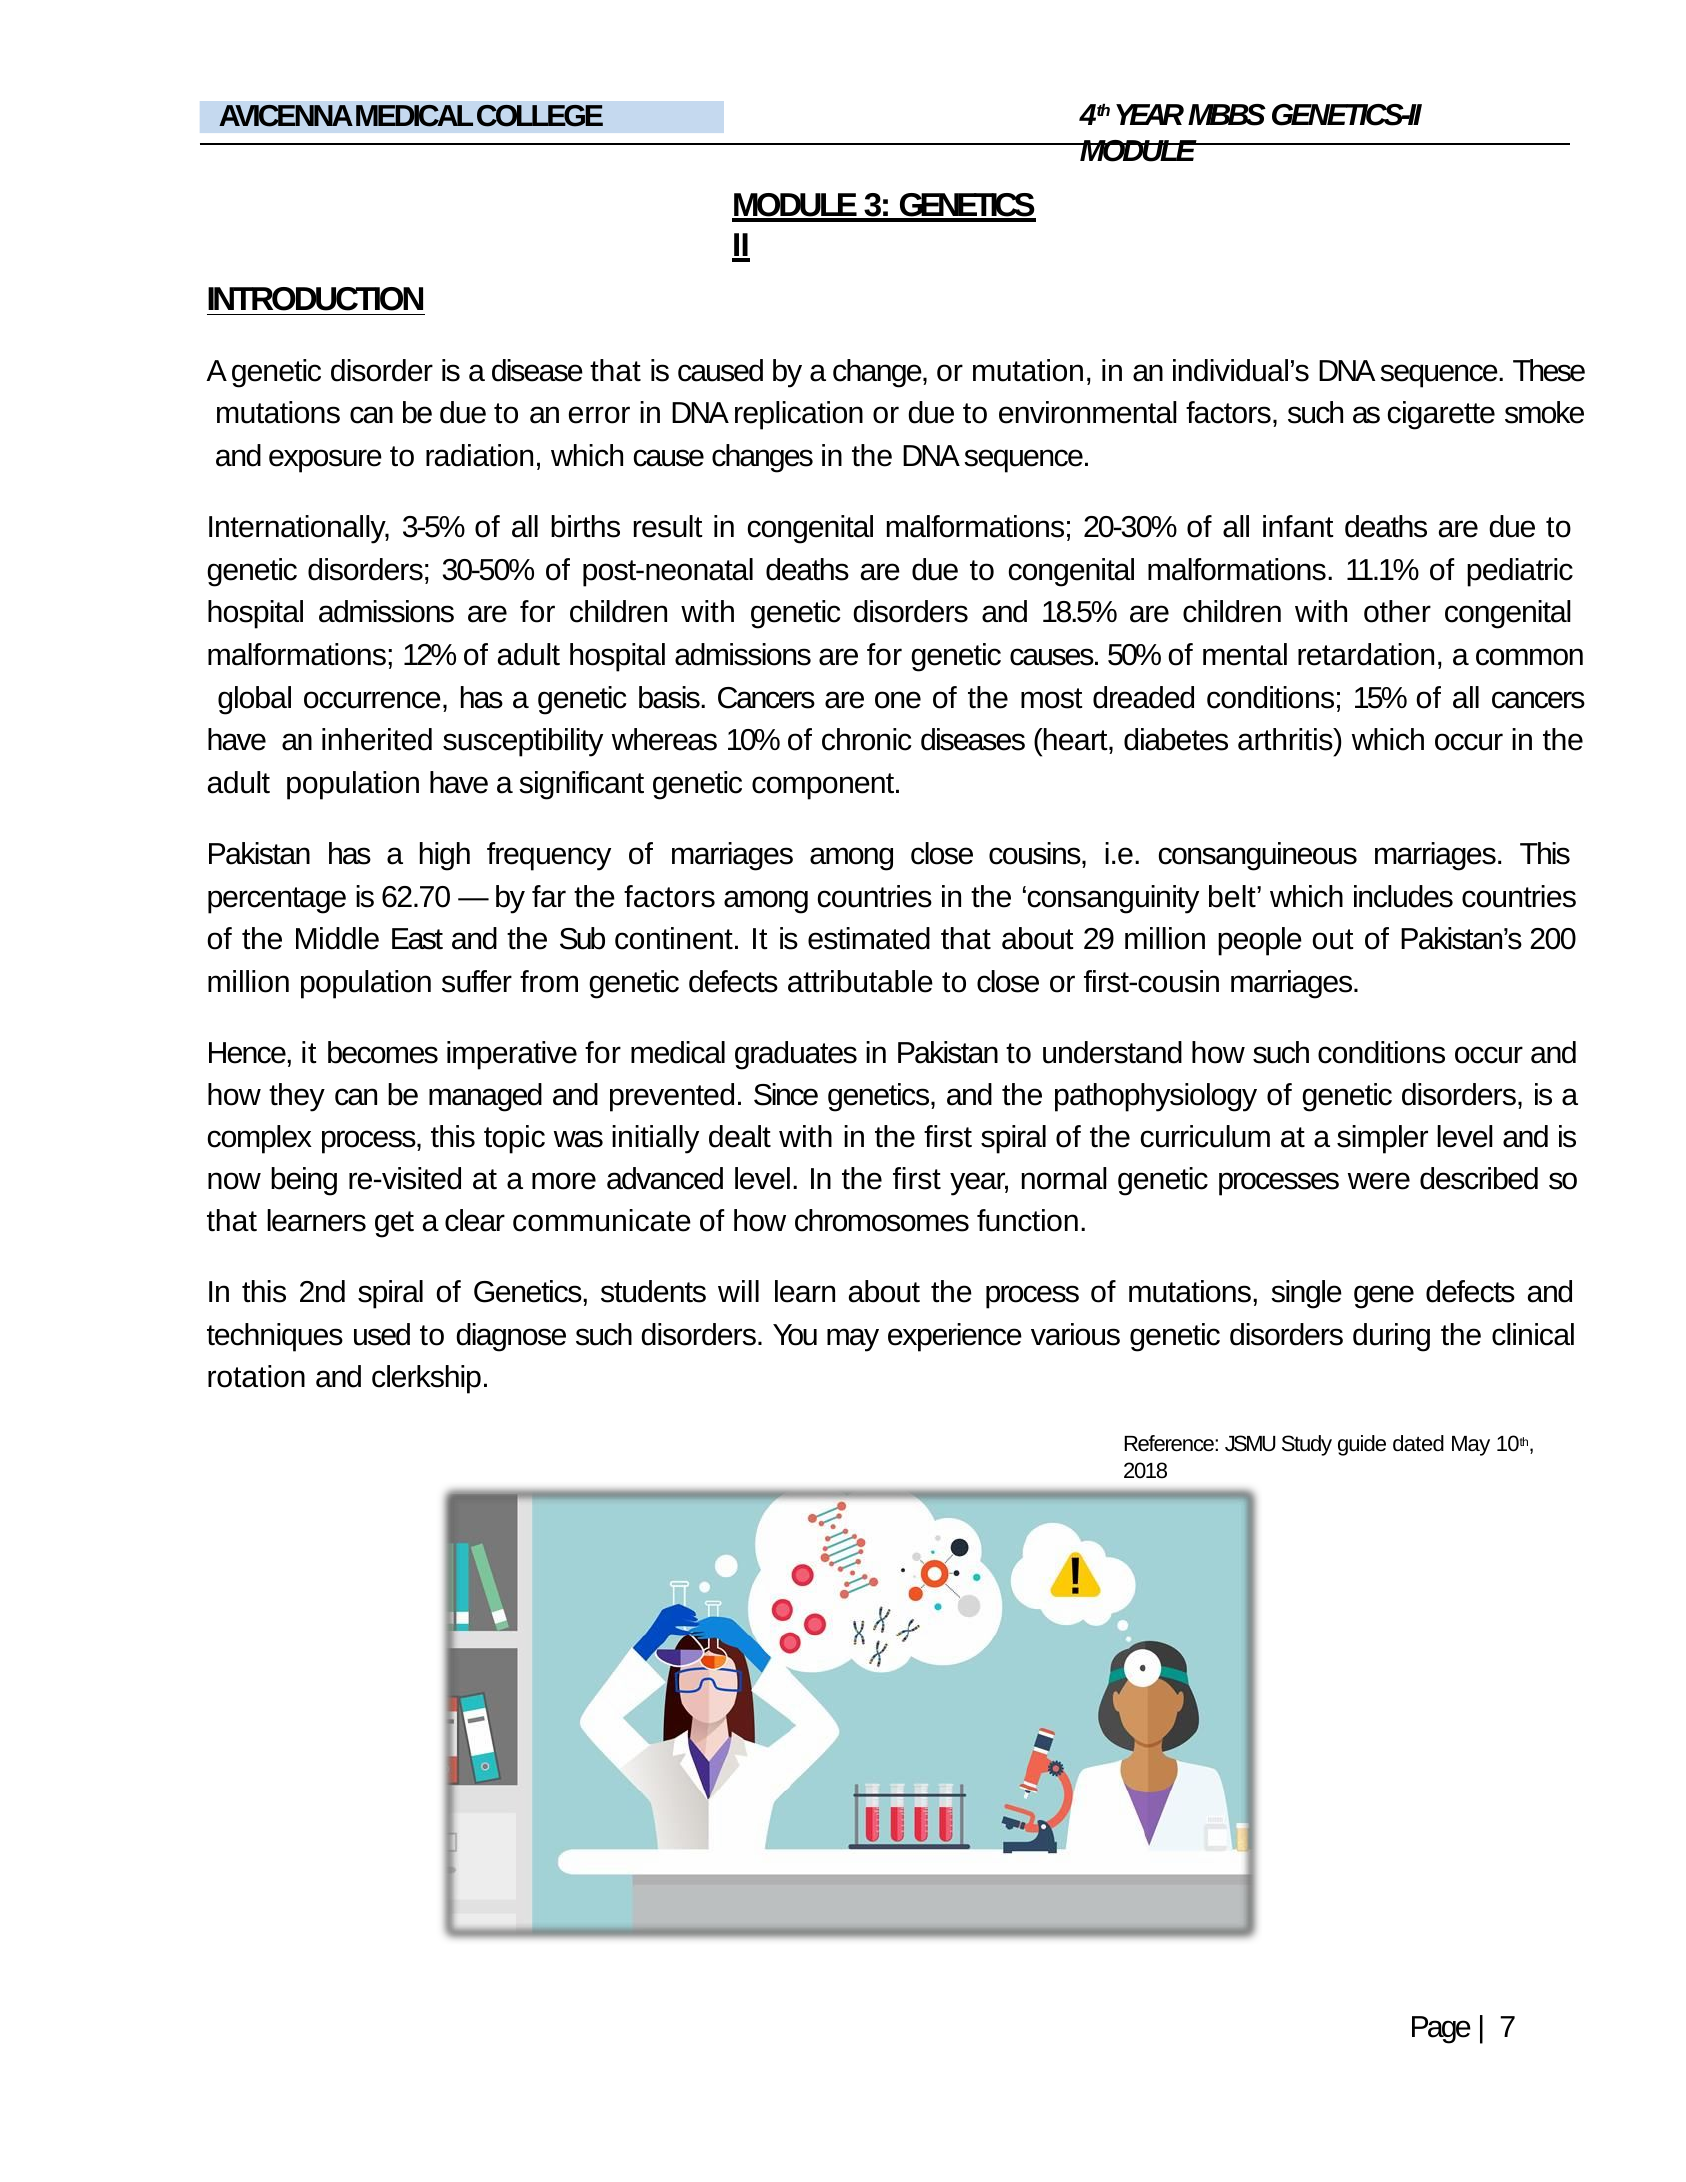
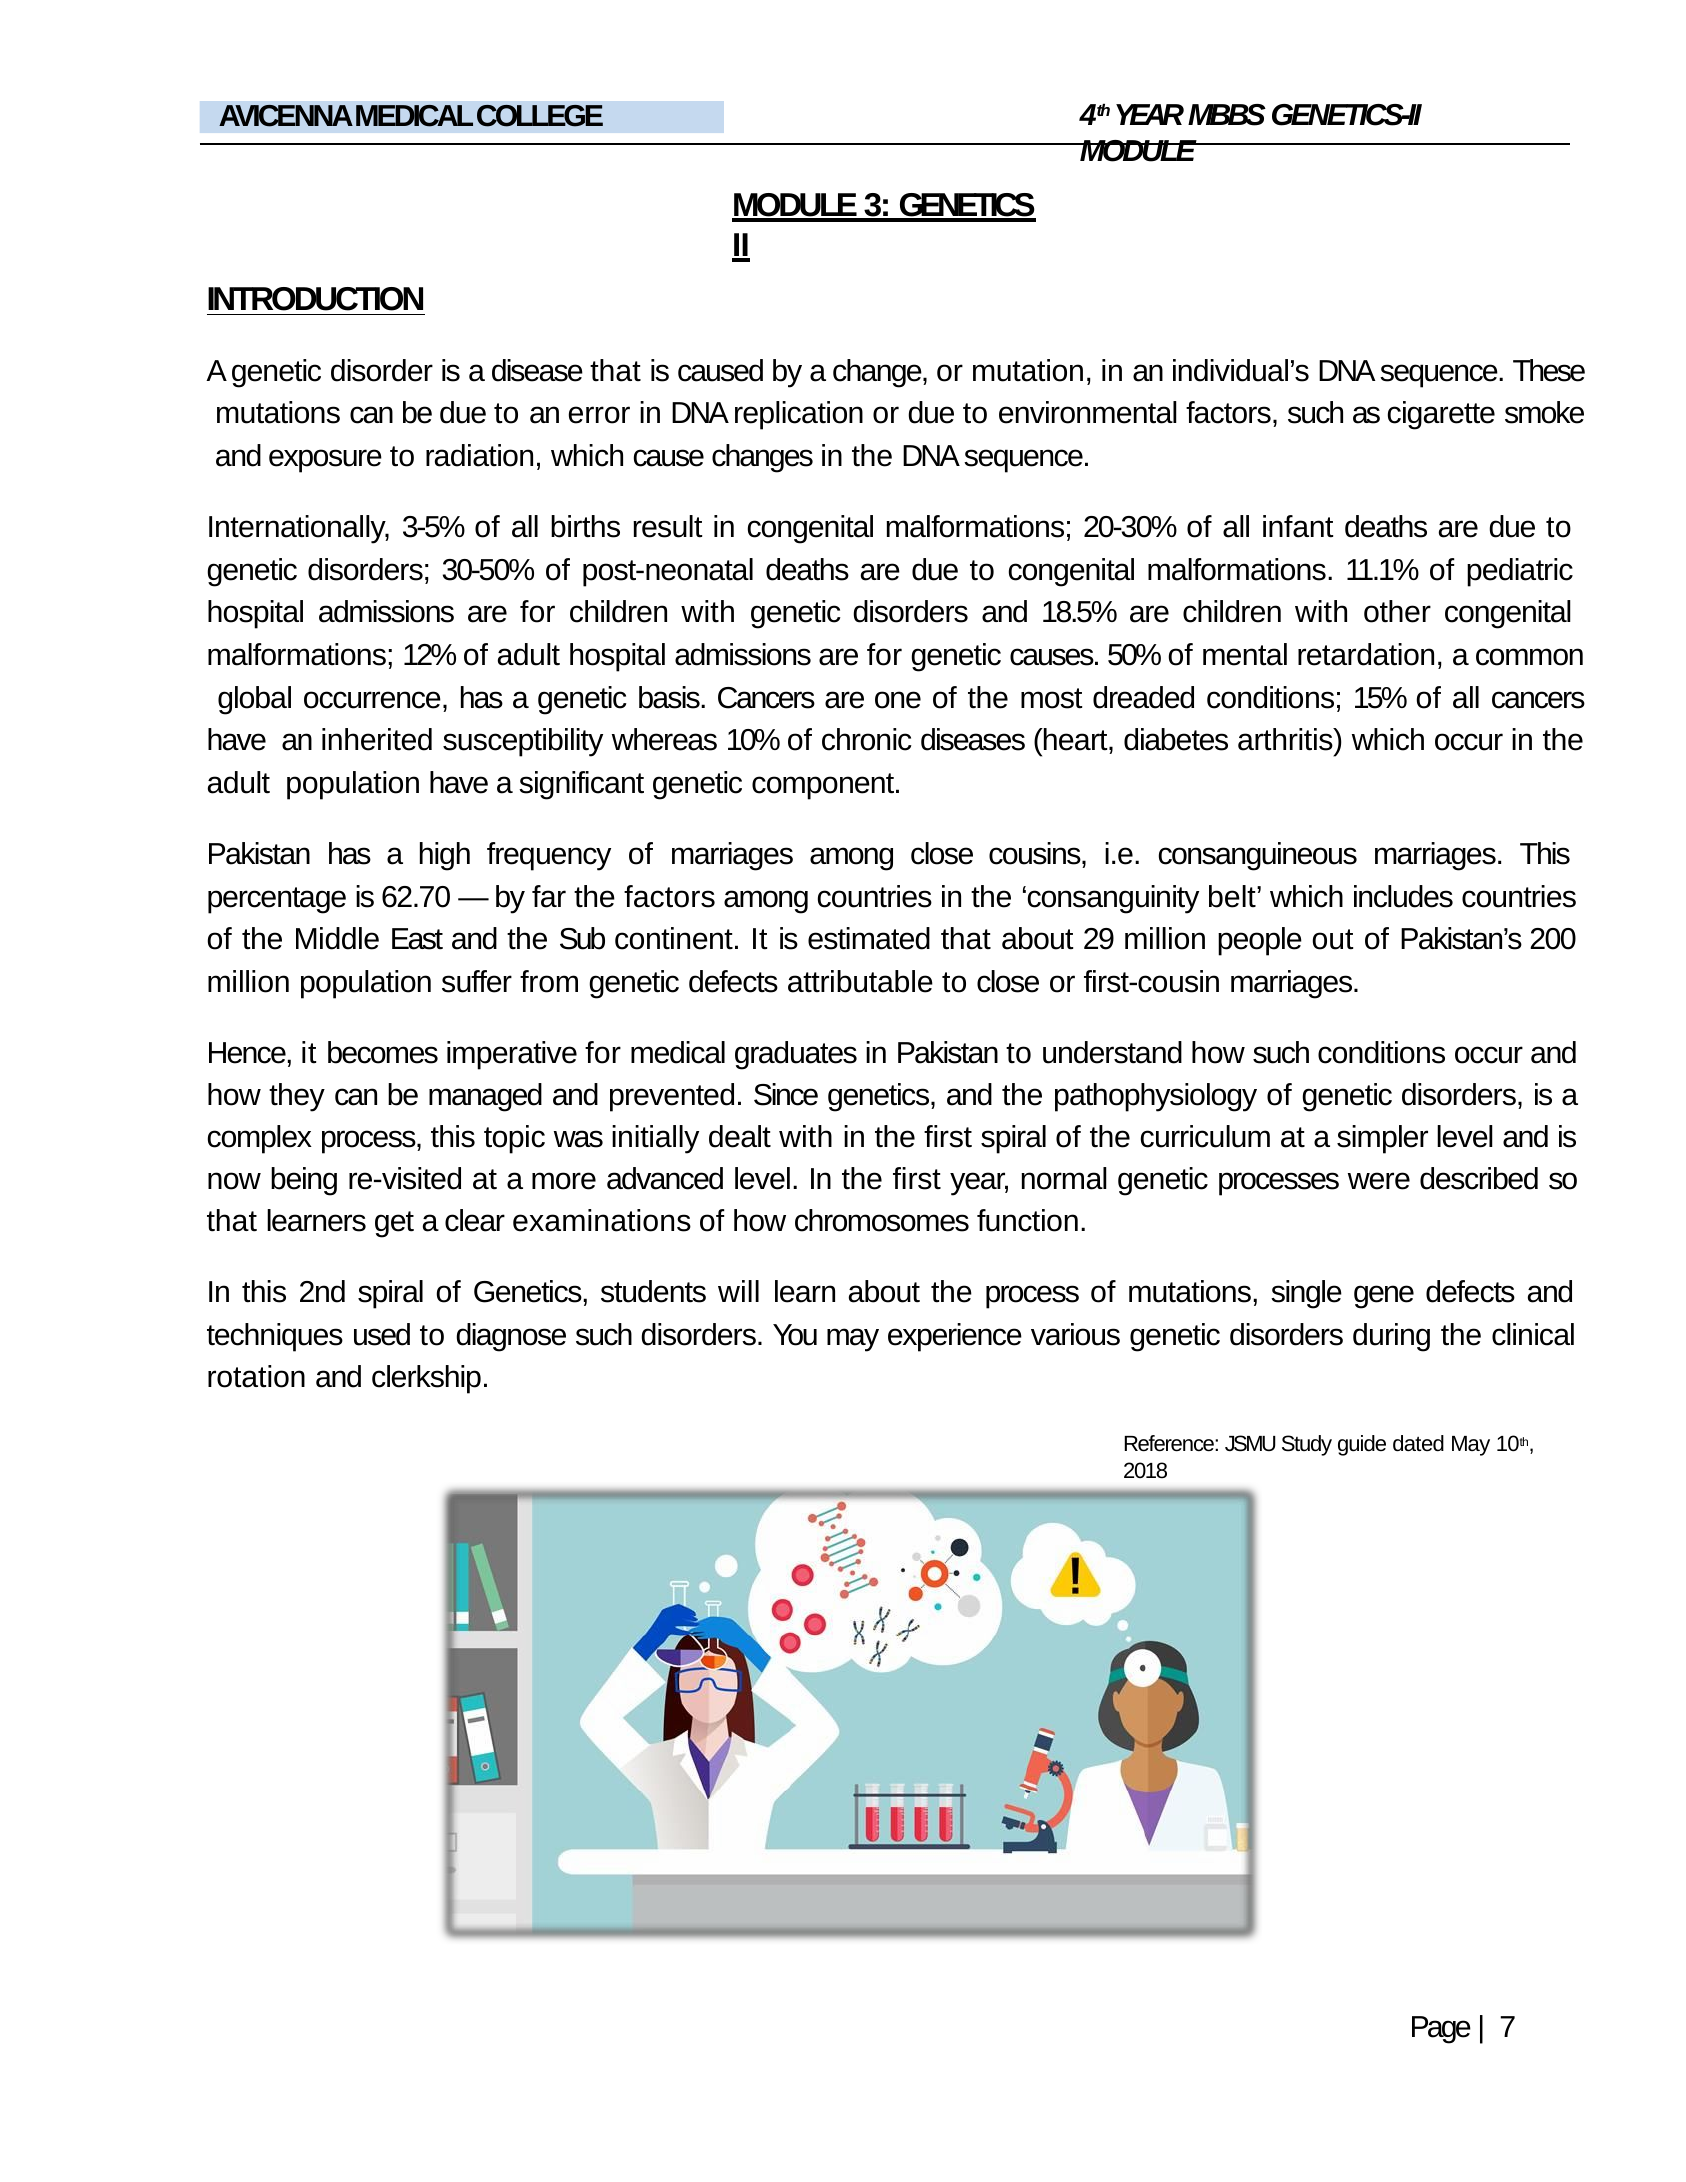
communicate: communicate -> examinations
